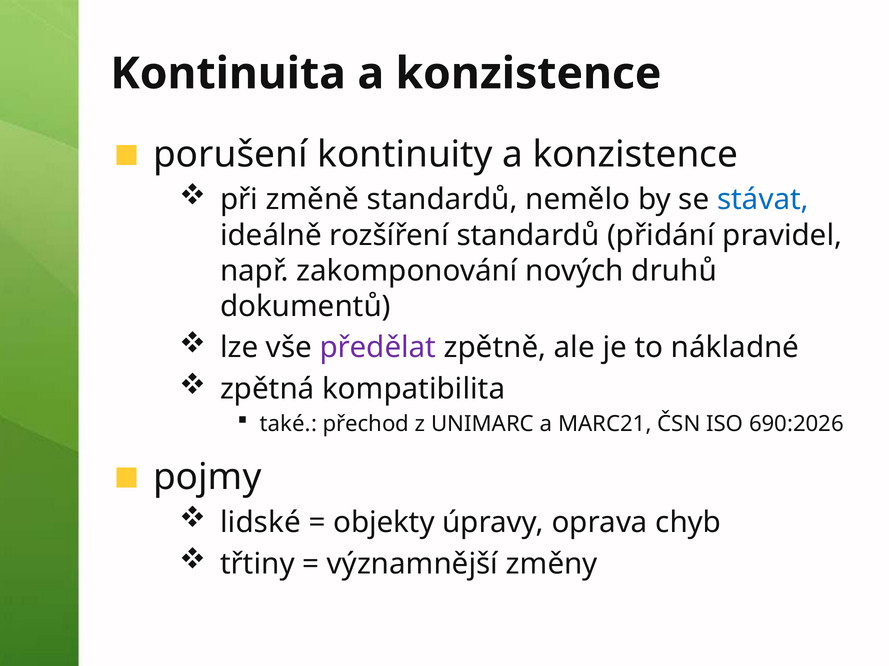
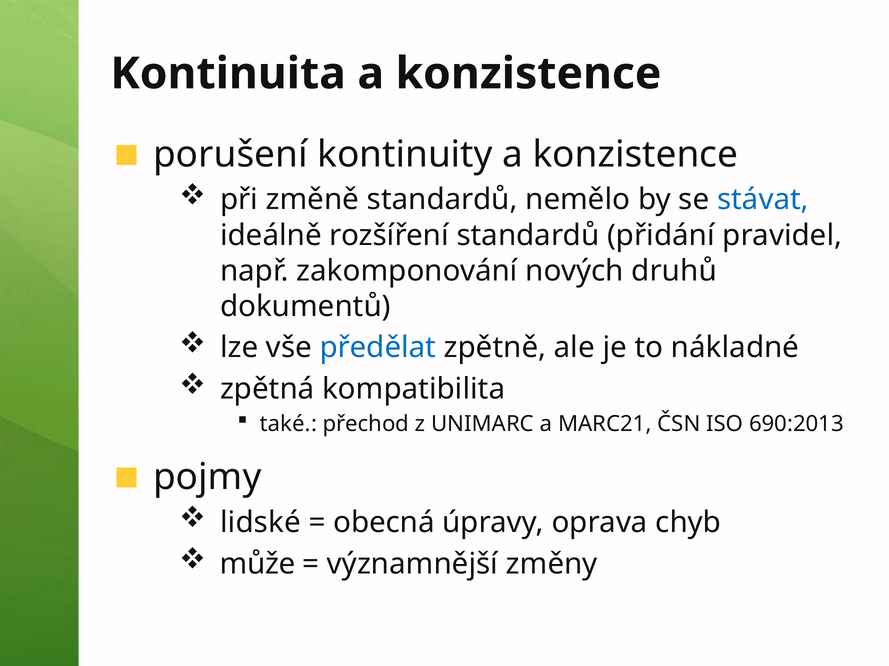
předělat colour: purple -> blue
690:2026: 690:2026 -> 690:2013
objekty: objekty -> obecná
třtiny: třtiny -> může
